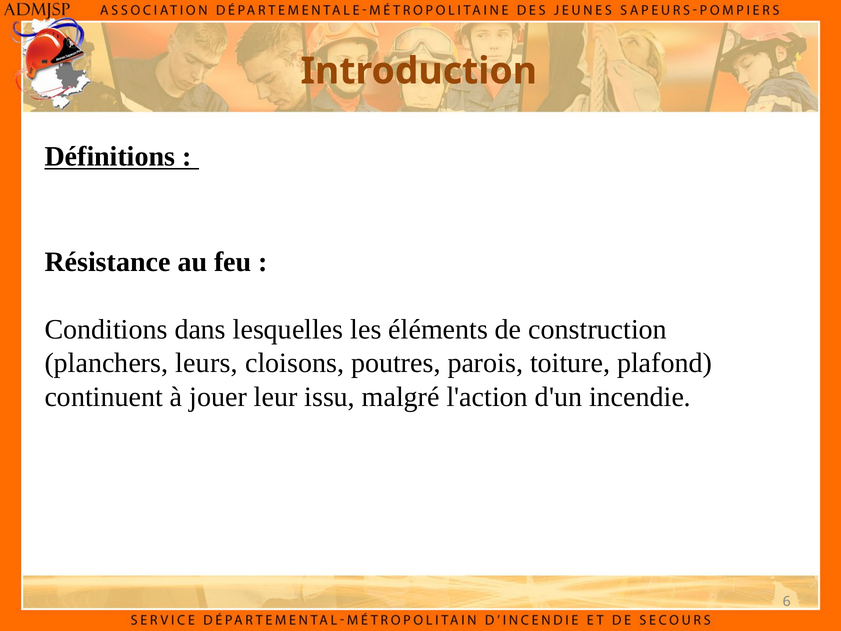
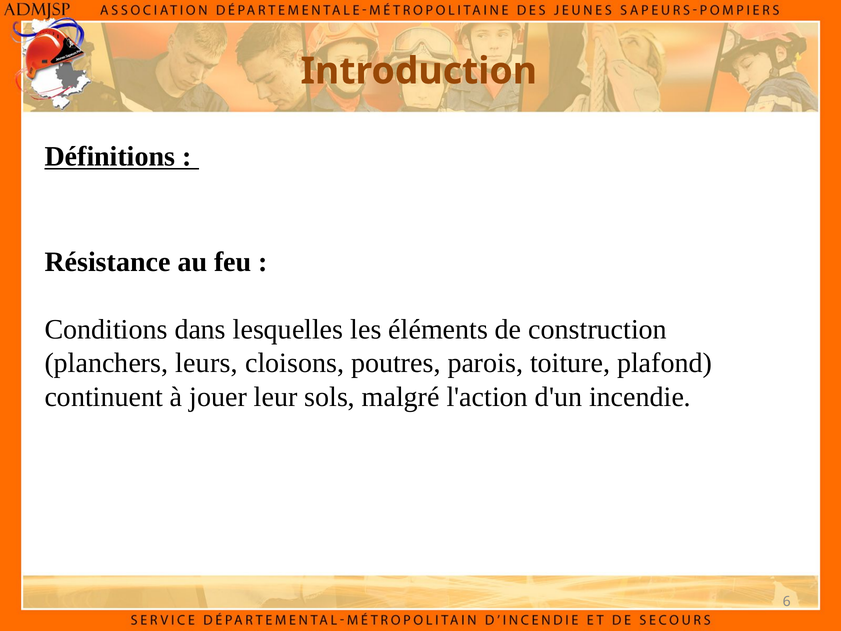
issu: issu -> sols
